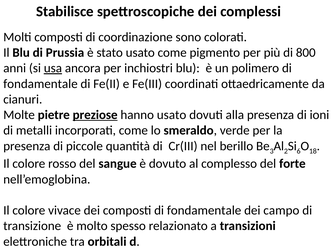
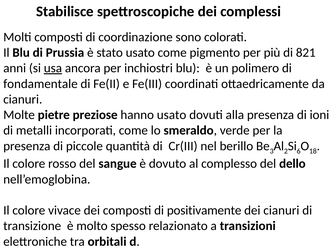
800: 800 -> 821
preziose underline: present -> none
forte: forte -> dello
composti di fondamentale: fondamentale -> positivamente
dei campo: campo -> cianuri
